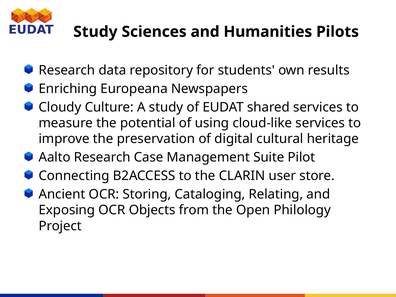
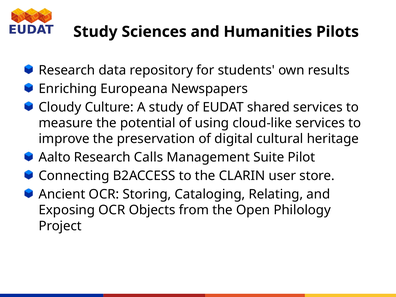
Case: Case -> Calls
